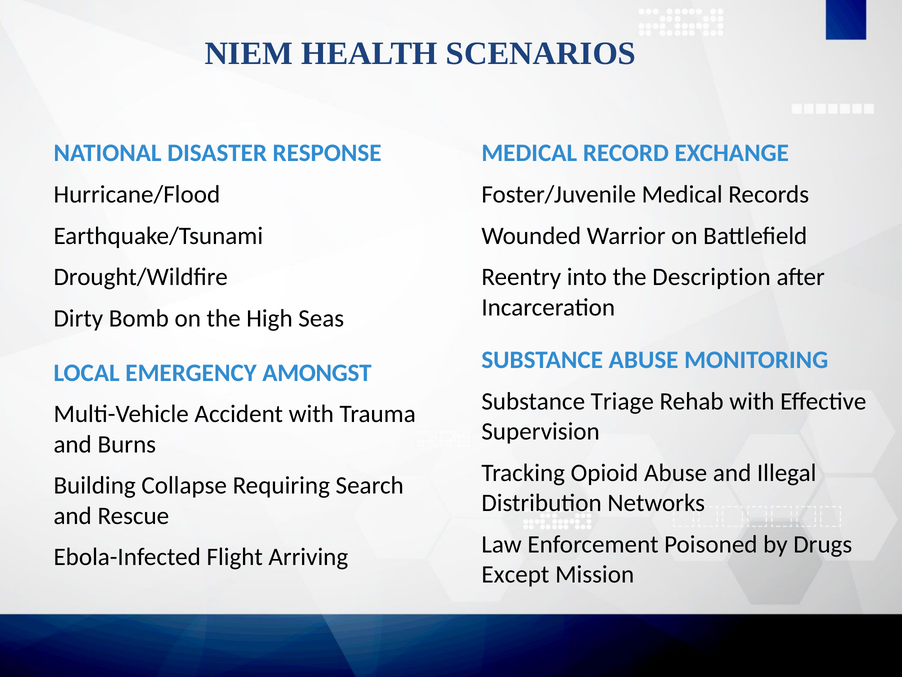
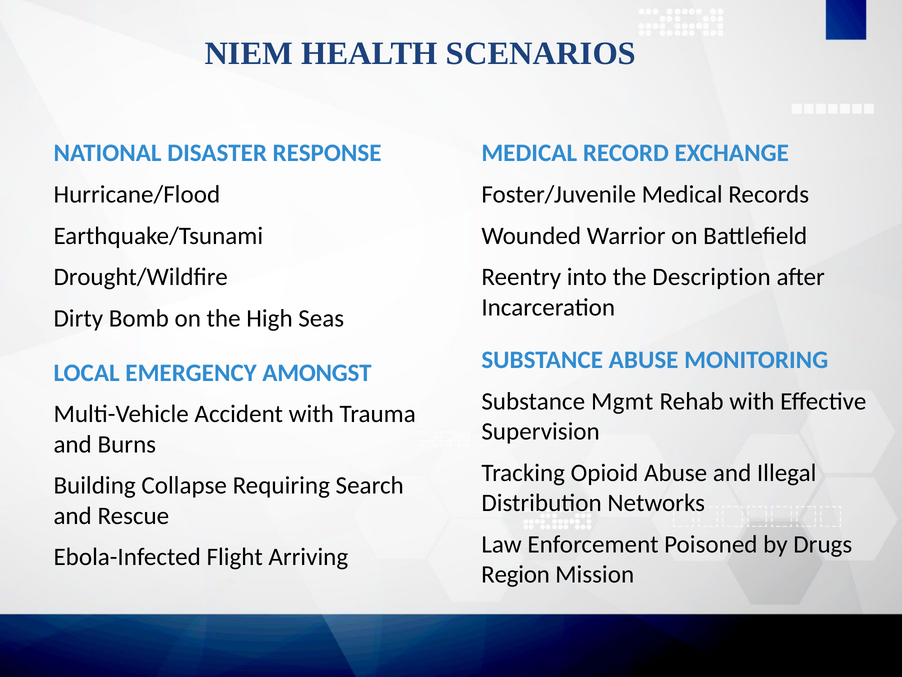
Triage: Triage -> Mgmt
Except: Except -> Region
